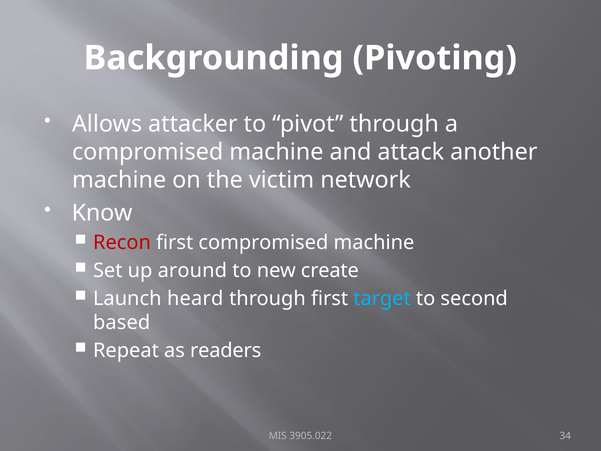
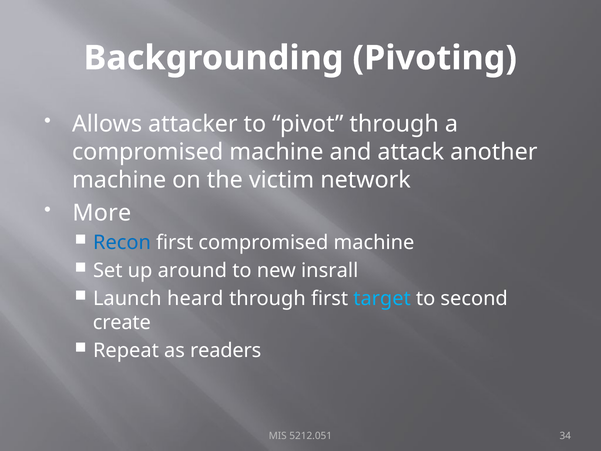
Know: Know -> More
Recon colour: red -> blue
create: create -> insrall
based: based -> create
3905.022: 3905.022 -> 5212.051
